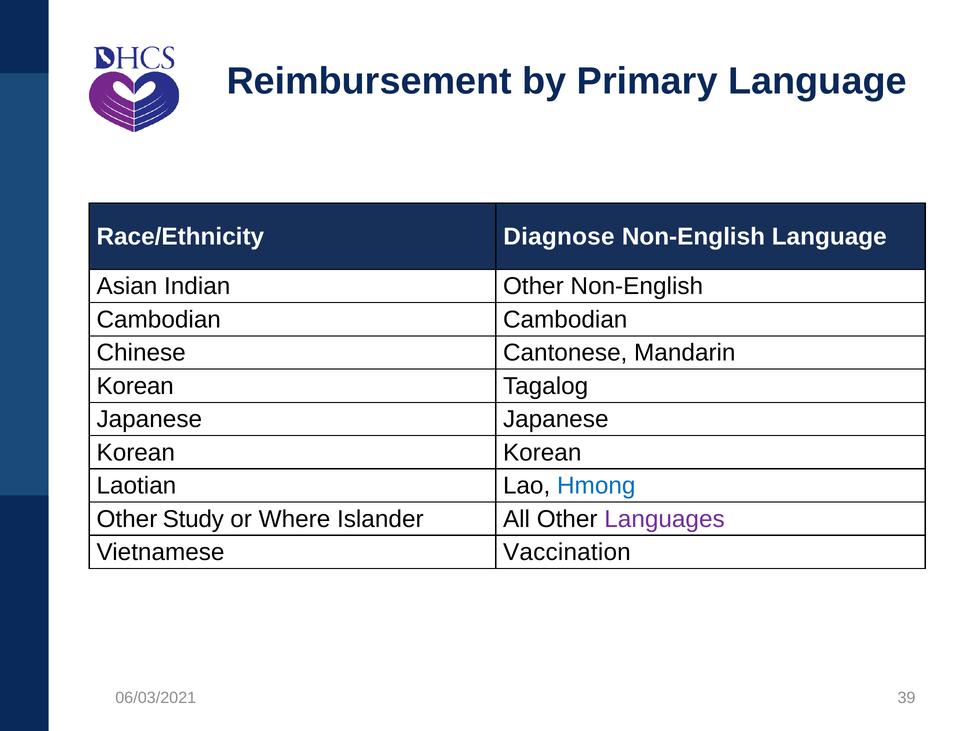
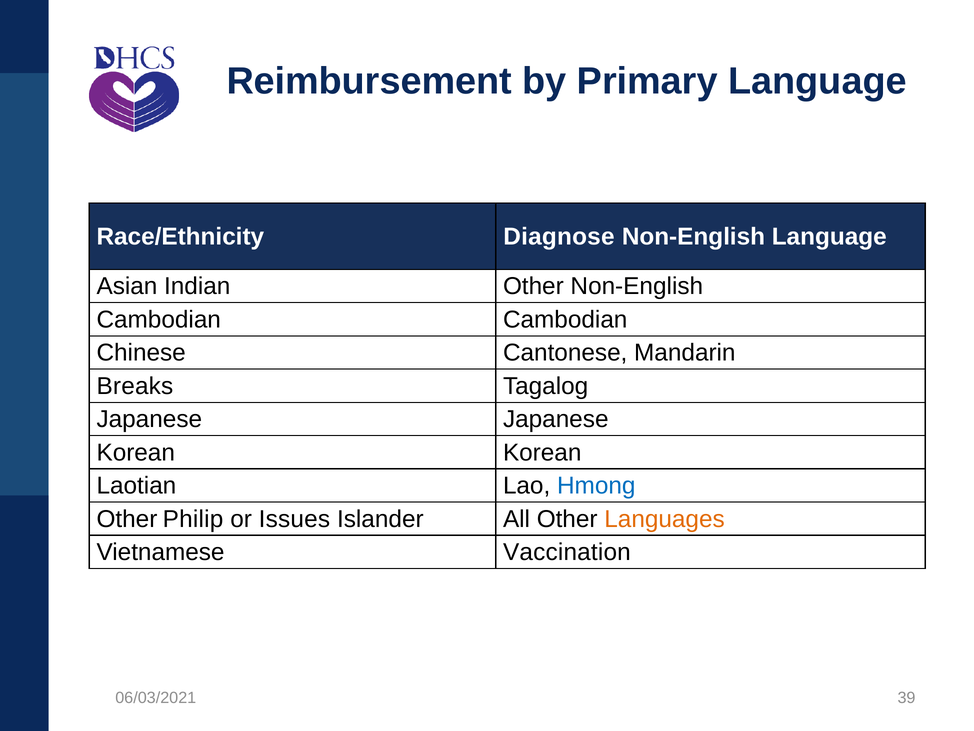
Korean at (135, 386): Korean -> Breaks
Study: Study -> Philip
Where: Where -> Issues
Languages colour: purple -> orange
